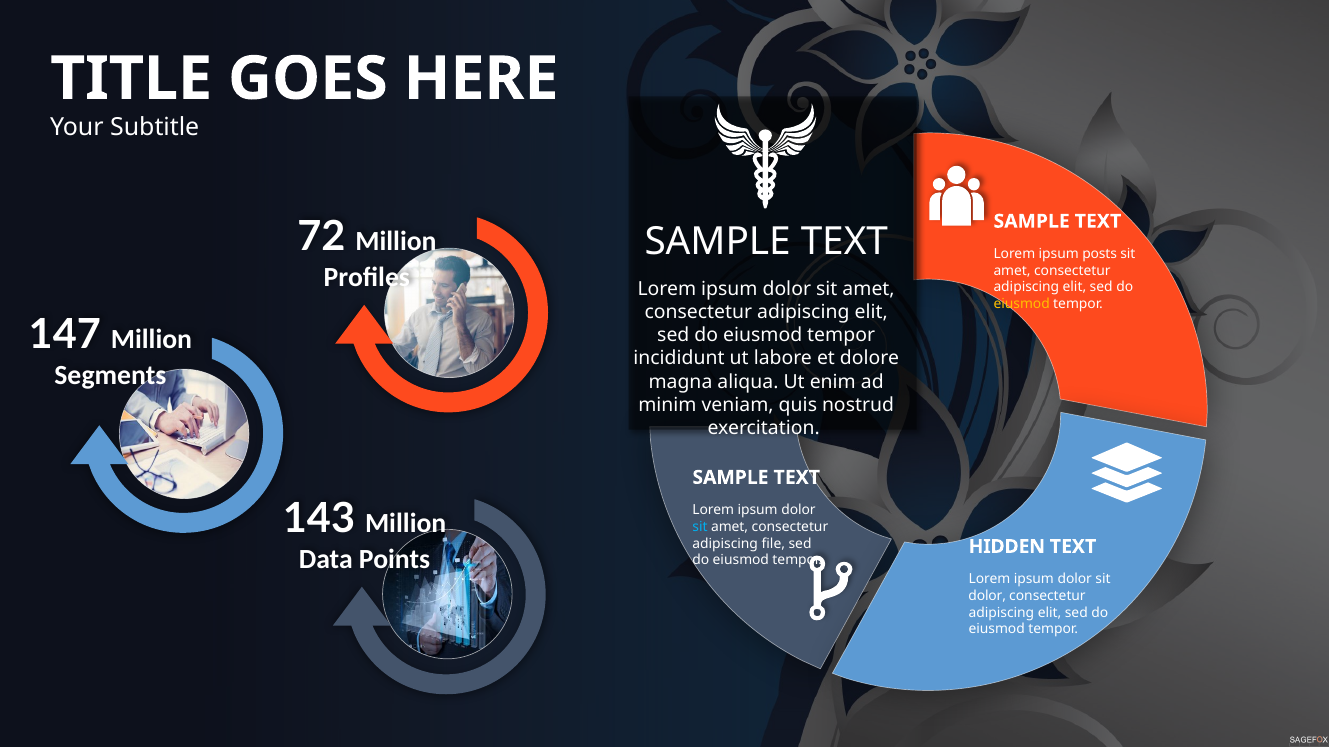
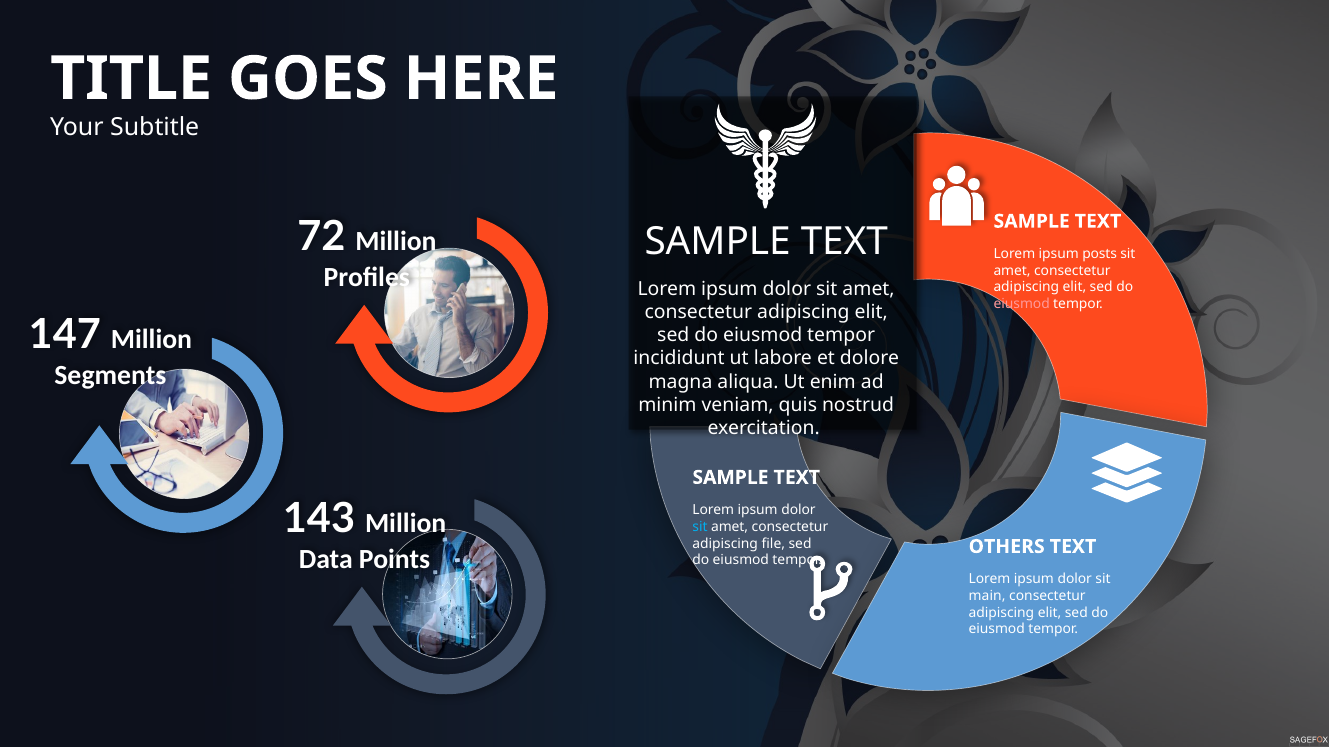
eiusmod at (1022, 304) colour: yellow -> pink
HIDDEN: HIDDEN -> OTHERS
dolor at (987, 596): dolor -> main
